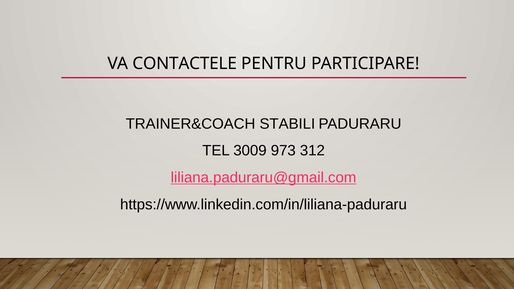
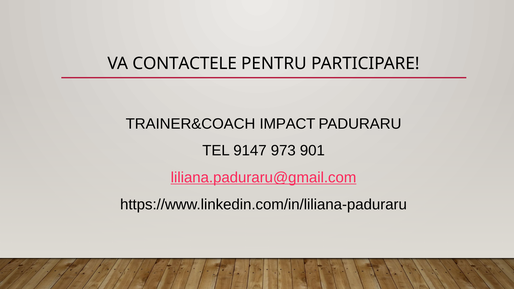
STABILI: STABILI -> IMPACT
3009: 3009 -> 9147
312: 312 -> 901
